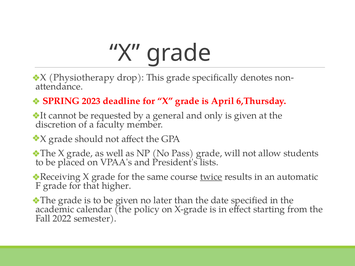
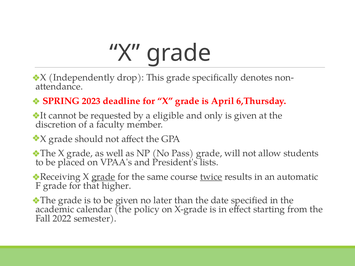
Physiotherapy: Physiotherapy -> Independently
general: general -> eligible
grade at (103, 177) underline: none -> present
